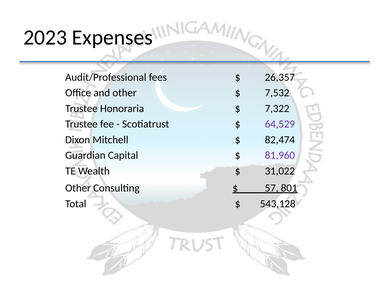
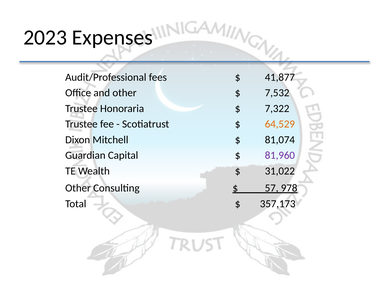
26,357: 26,357 -> 41,877
64,529 colour: purple -> orange
82,474: 82,474 -> 81,074
801: 801 -> 978
543,128: 543,128 -> 357,173
